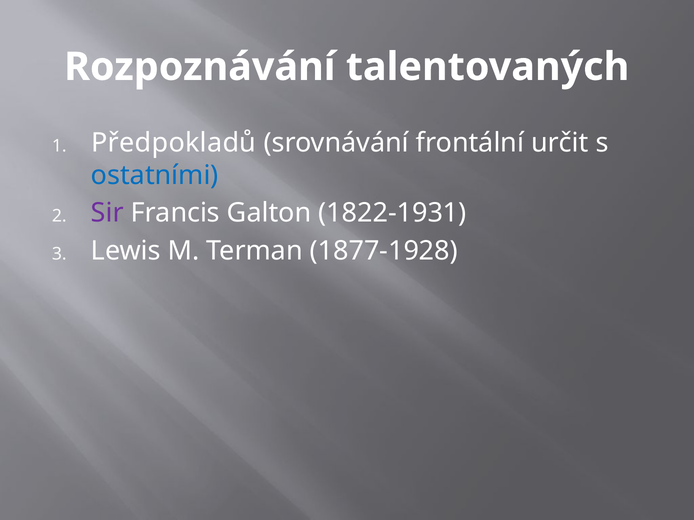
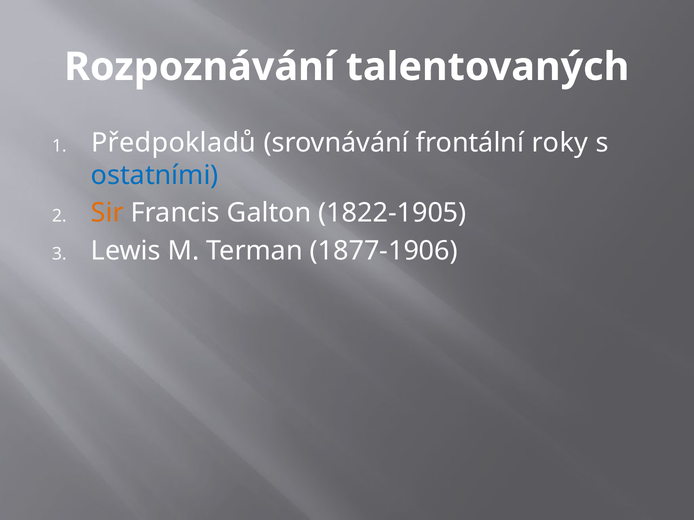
určit: určit -> roky
Sir colour: purple -> orange
1822-1931: 1822-1931 -> 1822-1905
1877-1928: 1877-1928 -> 1877-1906
